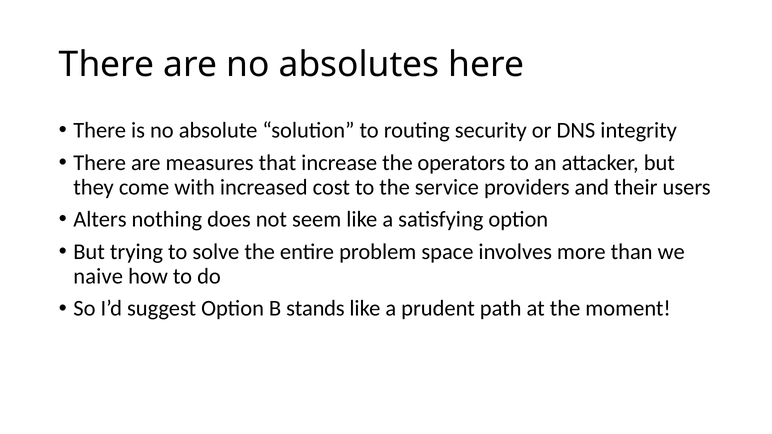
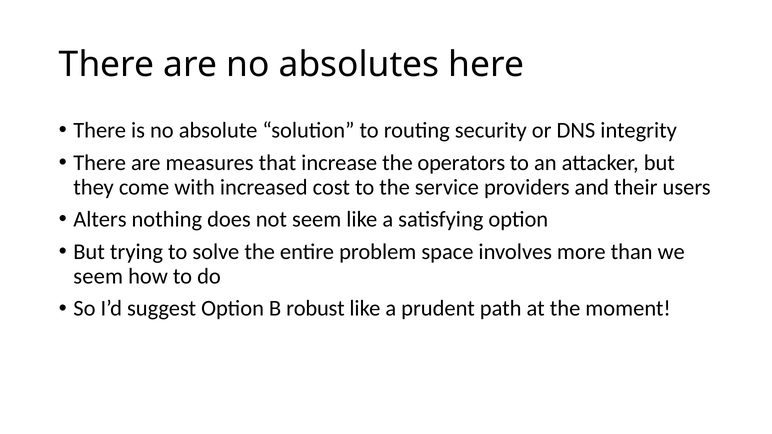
naive at (98, 276): naive -> seem
stands: stands -> robust
